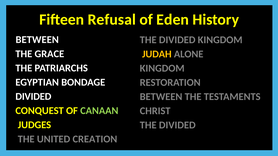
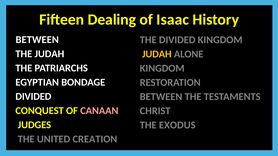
Refusal: Refusal -> Dealing
Eden: Eden -> Isaac
THE GRACE: GRACE -> JUDAH
CANAAN colour: light green -> pink
DIVIDED at (177, 125): DIVIDED -> EXODUS
